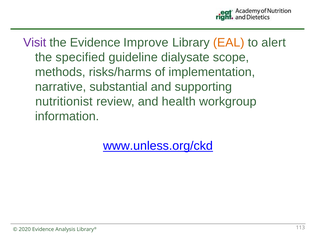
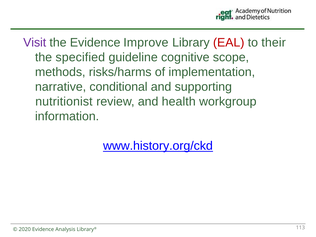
EAL colour: orange -> red
alert: alert -> their
dialysate: dialysate -> cognitive
substantial: substantial -> conditional
www.unless.org/ckd: www.unless.org/ckd -> www.history.org/ckd
